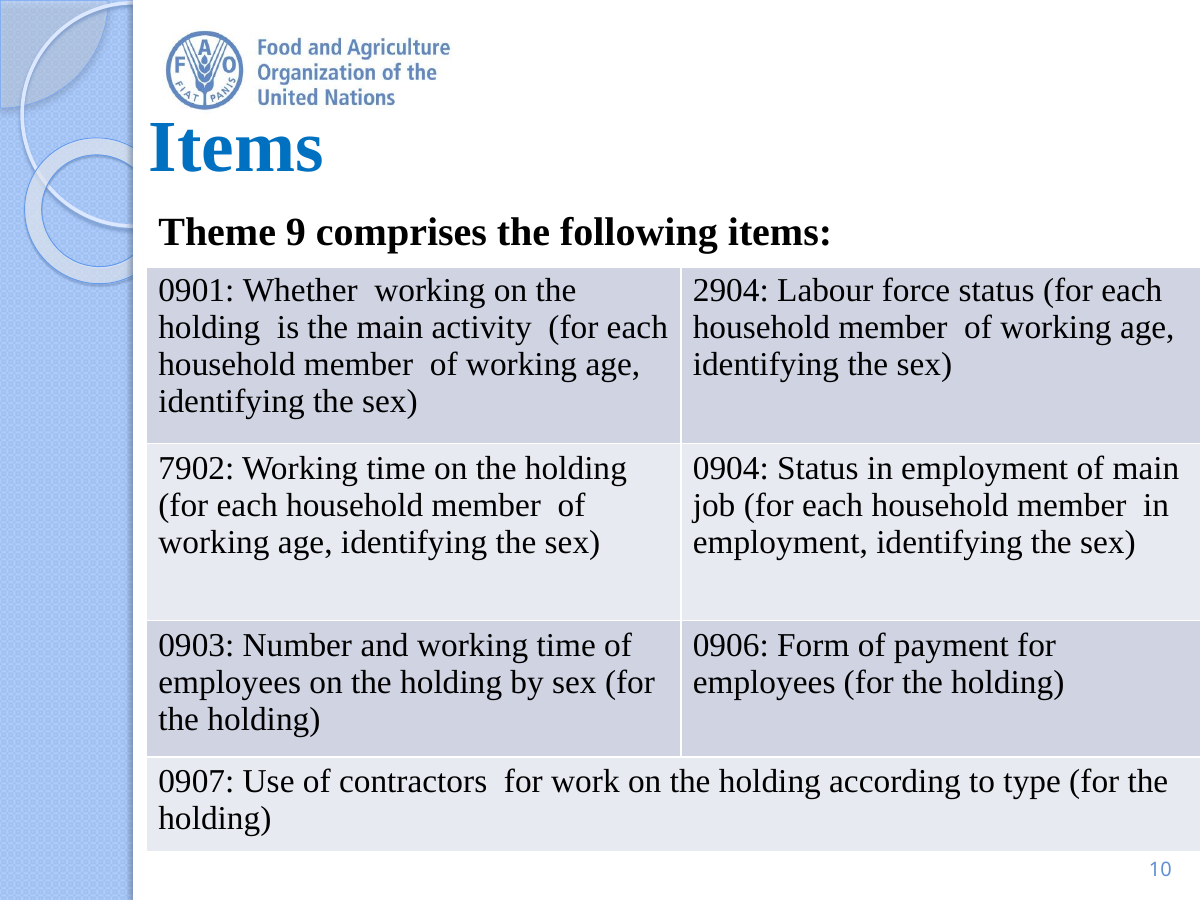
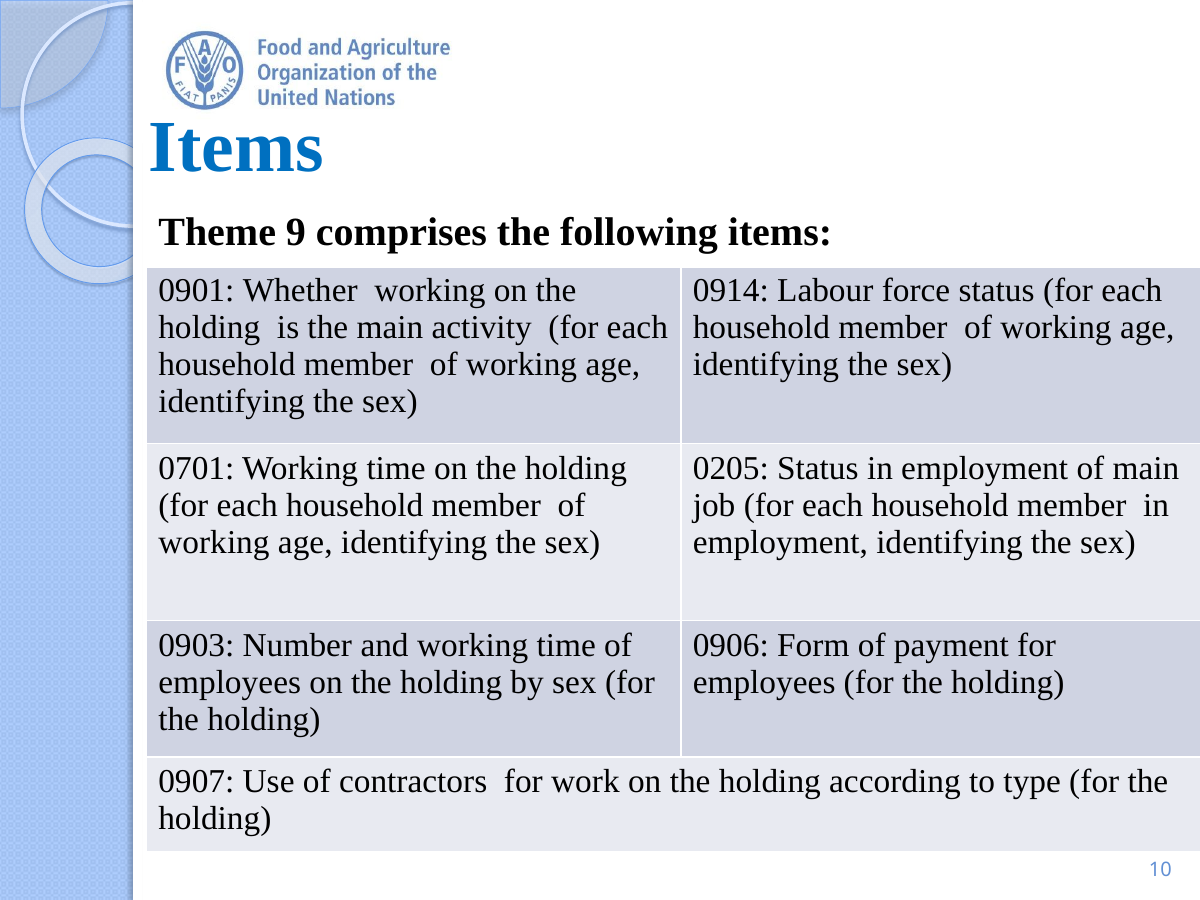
2904: 2904 -> 0914
7902: 7902 -> 0701
0904: 0904 -> 0205
